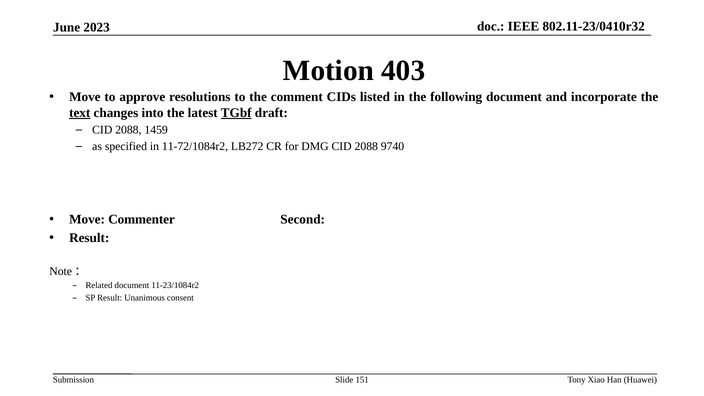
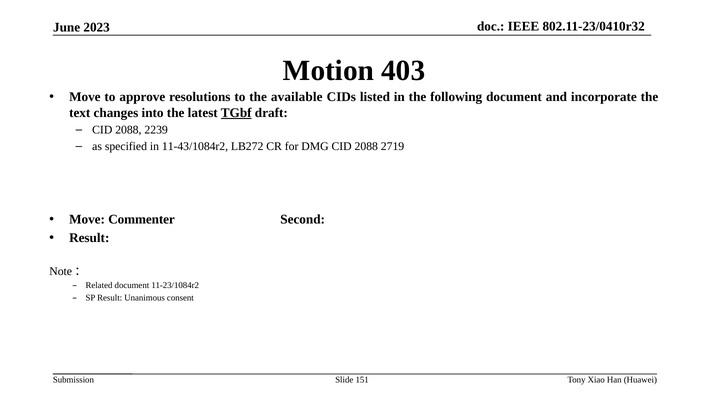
comment: comment -> available
text underline: present -> none
1459: 1459 -> 2239
11-72/1084r2: 11-72/1084r2 -> 11-43/1084r2
9740: 9740 -> 2719
